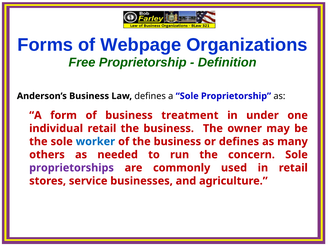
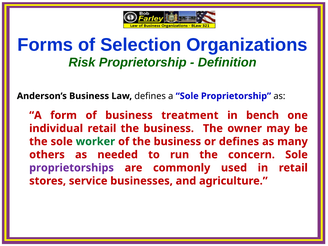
Webpage: Webpage -> Selection
Free: Free -> Risk
under: under -> bench
worker colour: blue -> green
